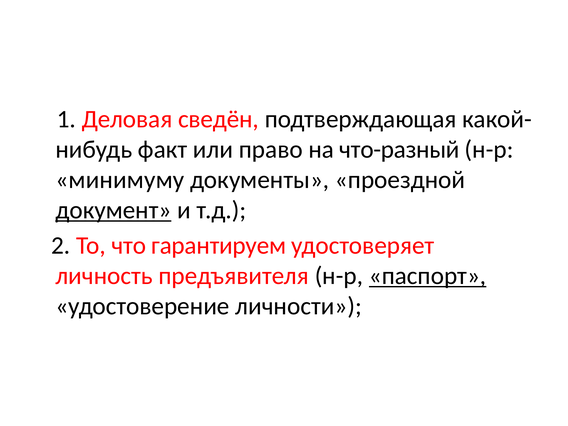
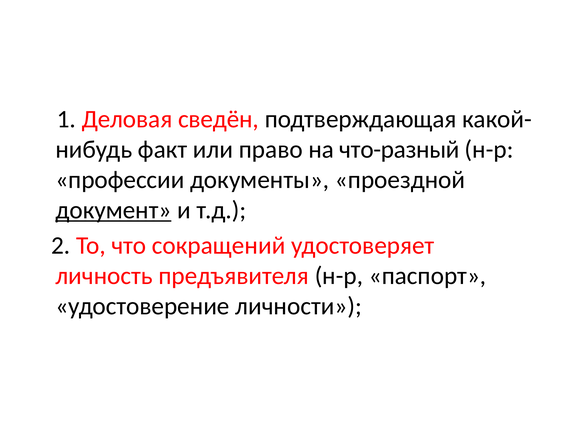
минимуму: минимуму -> профессии
гарантируем: гарантируем -> сокращений
паспорт underline: present -> none
